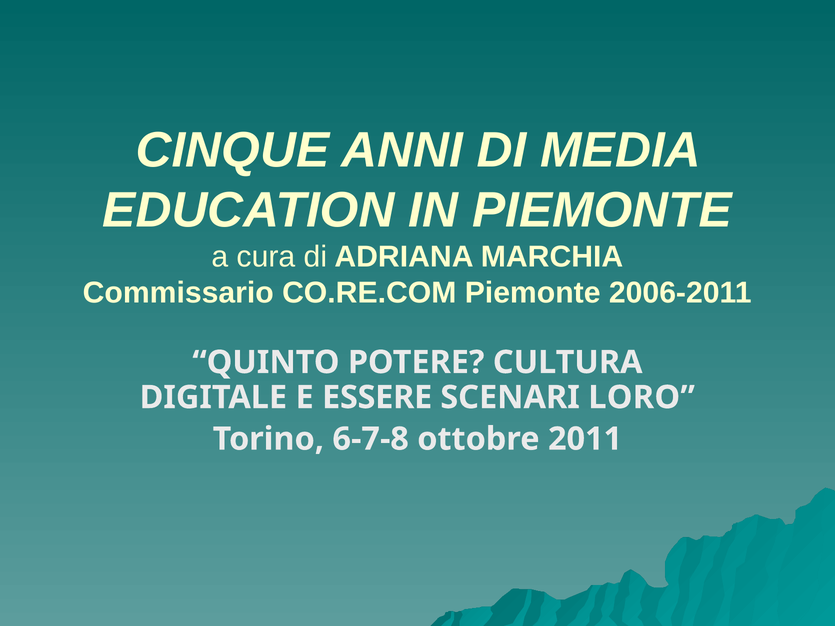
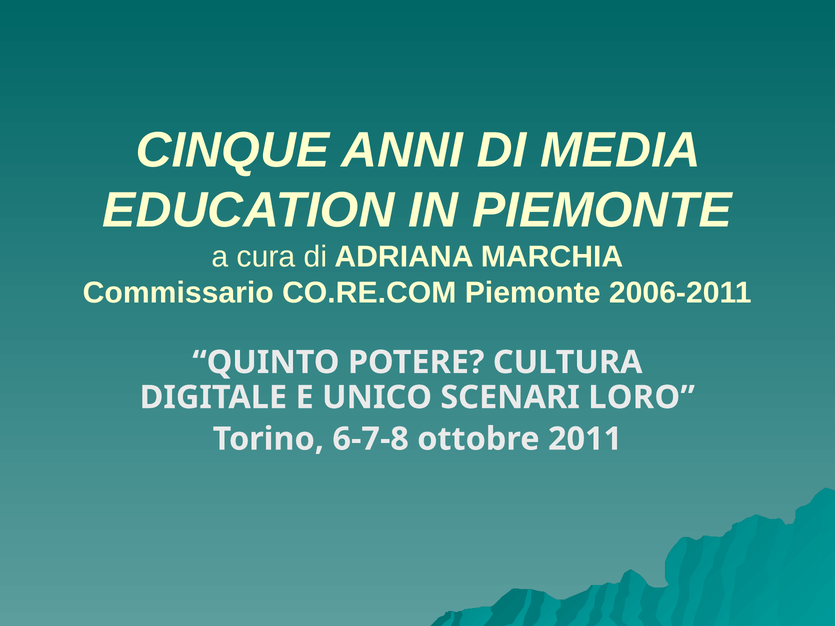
ESSERE: ESSERE -> UNICO
